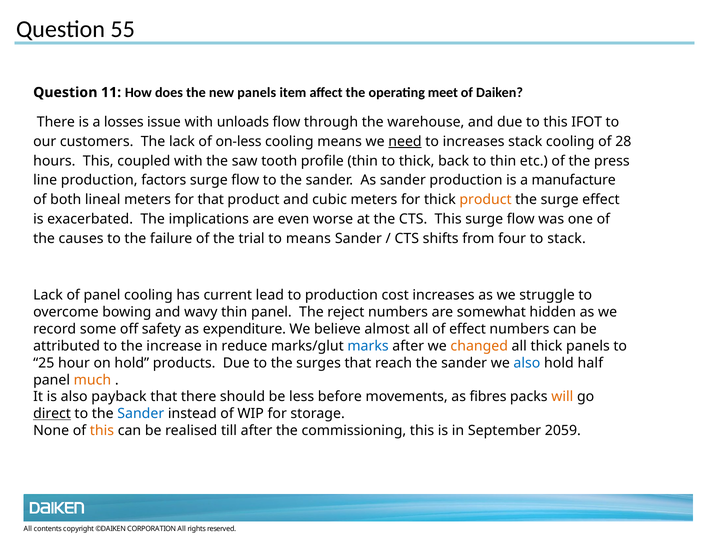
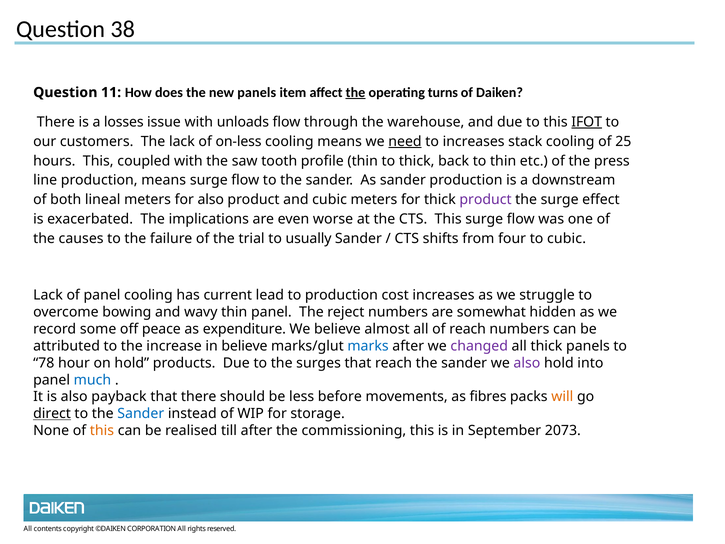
55: 55 -> 38
the at (356, 92) underline: none -> present
meet: meet -> turns
IFOT underline: none -> present
28: 28 -> 25
production factors: factors -> means
manufacture: manufacture -> downstream
for that: that -> also
product at (486, 200) colour: orange -> purple
to means: means -> usually
to stack: stack -> cubic
safety: safety -> peace
of effect: effect -> reach
in reduce: reduce -> believe
changed colour: orange -> purple
25: 25 -> 78
also at (527, 363) colour: blue -> purple
half: half -> into
much colour: orange -> blue
2059: 2059 -> 2073
